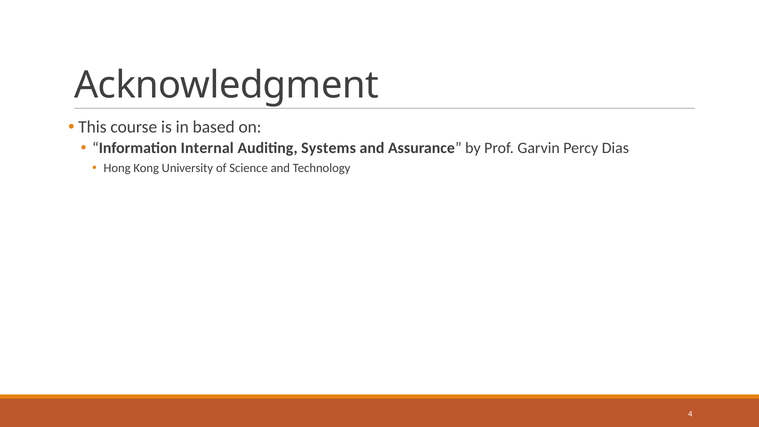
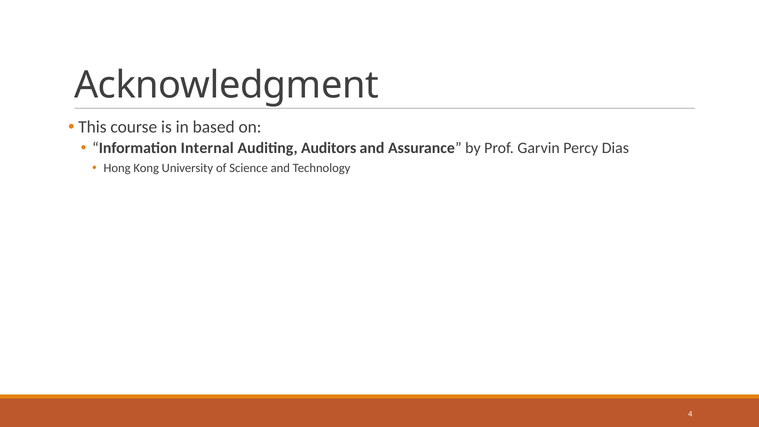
Systems: Systems -> Auditors
